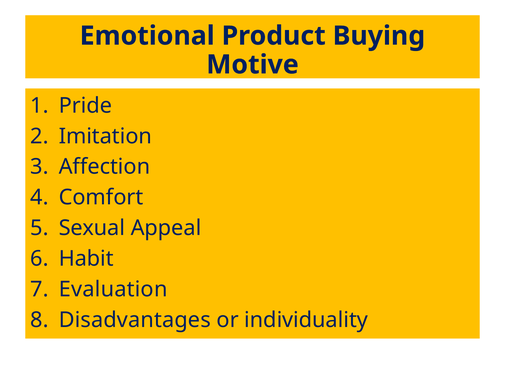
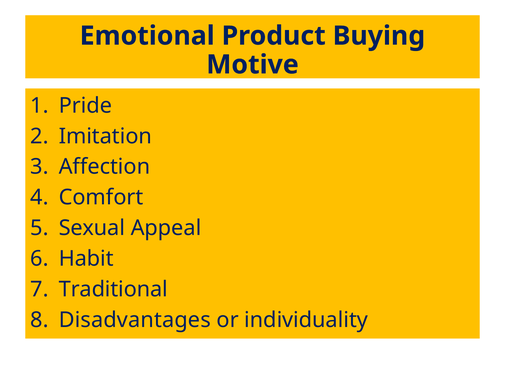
Evaluation: Evaluation -> Traditional
